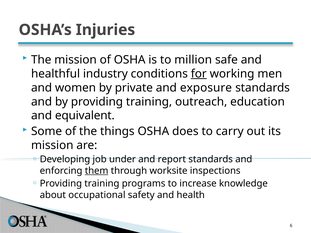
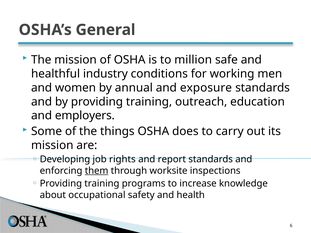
Injuries: Injuries -> General
for underline: present -> none
private: private -> annual
equivalent: equivalent -> employers
under: under -> rights
